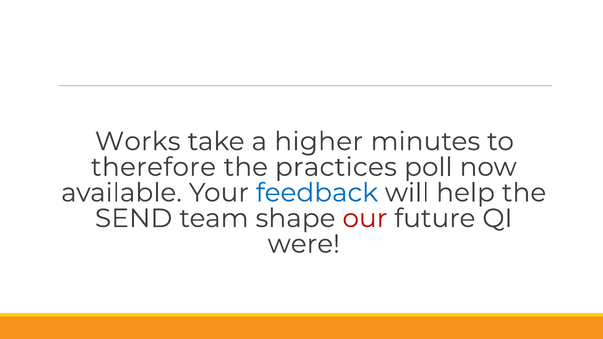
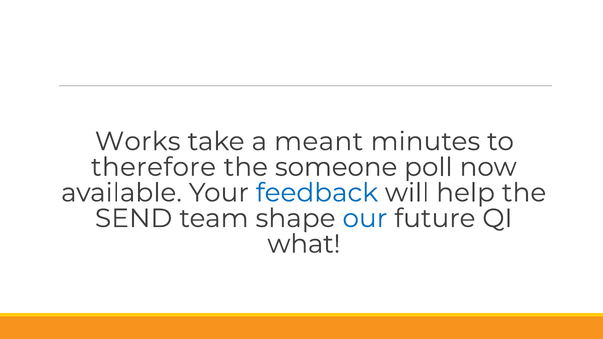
higher: higher -> meant
practices: practices -> someone
our colour: red -> blue
were: were -> what
